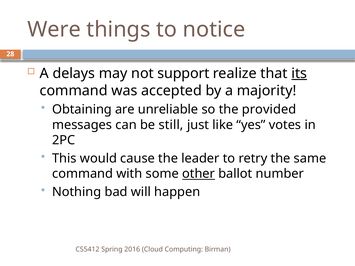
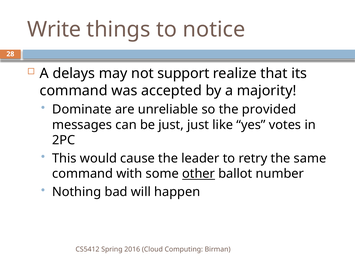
Were: Were -> Write
its underline: present -> none
Obtaining: Obtaining -> Dominate
be still: still -> just
